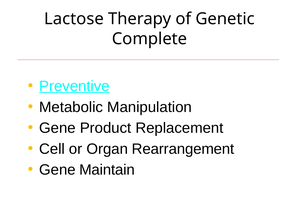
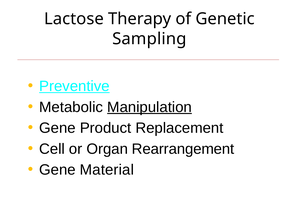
Complete: Complete -> Sampling
Manipulation underline: none -> present
Maintain: Maintain -> Material
